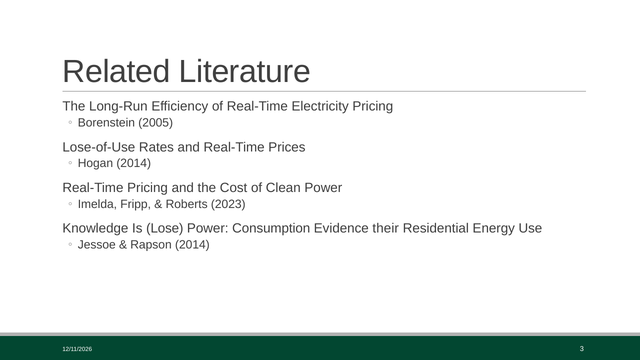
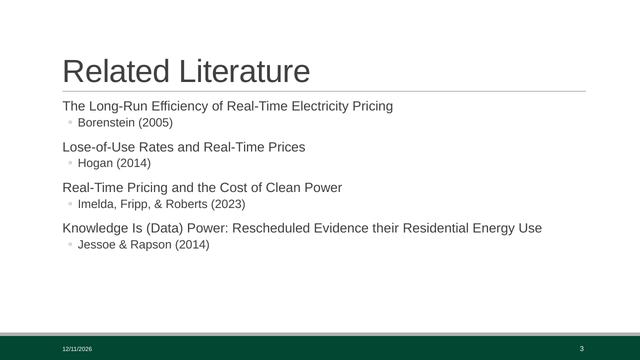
Lose: Lose -> Data
Consumption: Consumption -> Rescheduled
